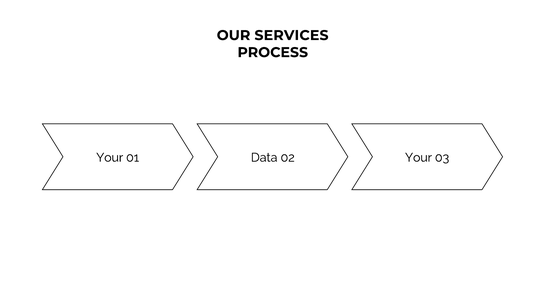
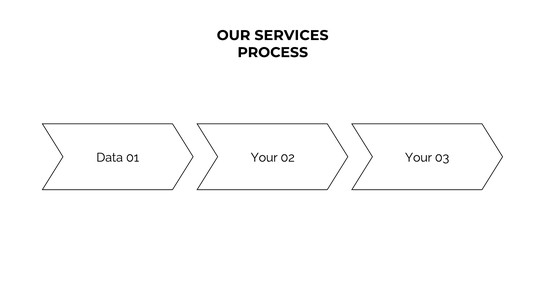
Your at (110, 157): Your -> Data
Data at (264, 157): Data -> Your
